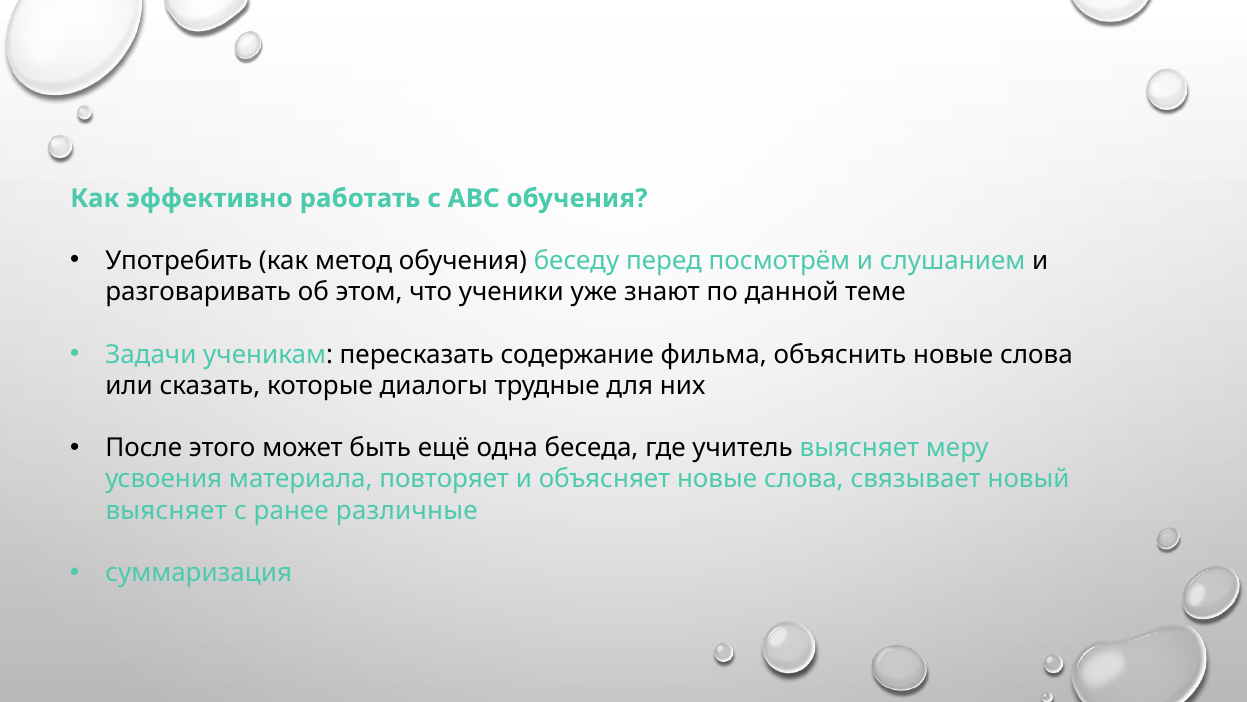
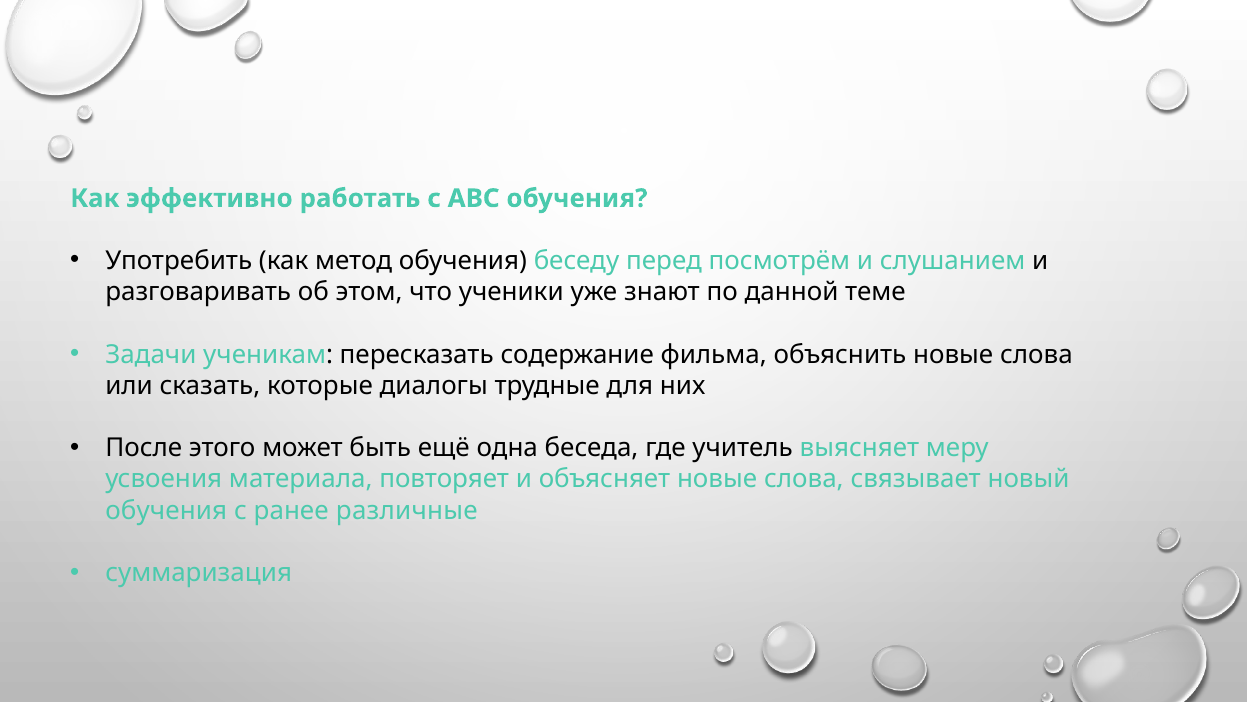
выясняет at (166, 510): выясняет -> обучения
